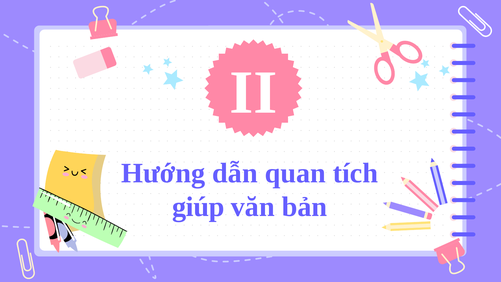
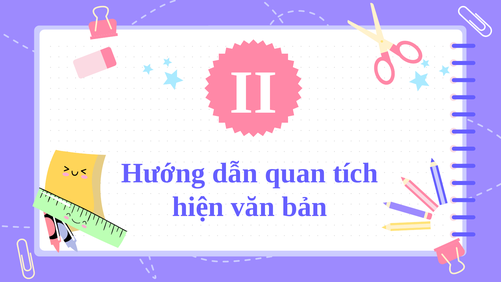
giúp: giúp -> hiện
